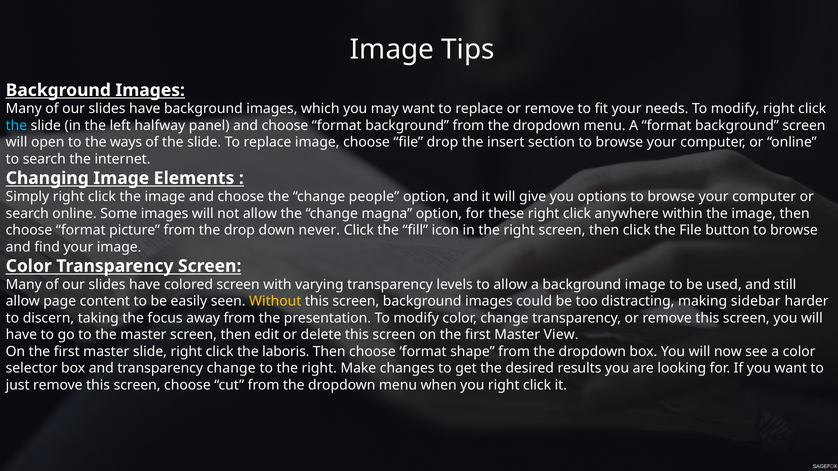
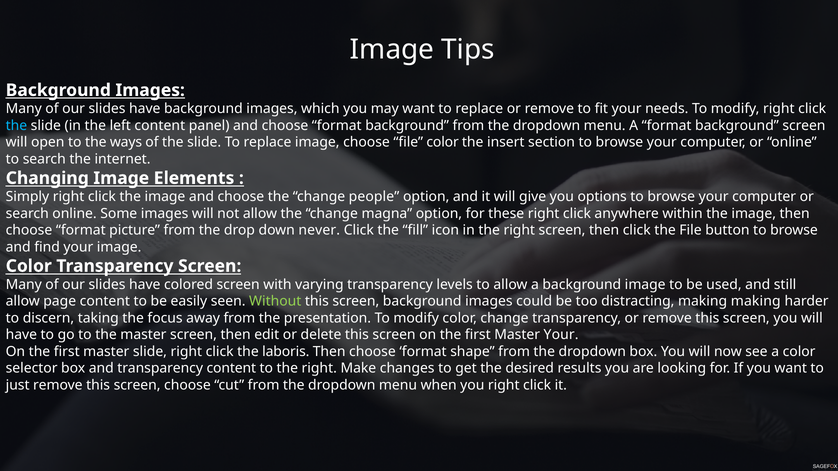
left halfway: halfway -> content
file drop: drop -> color
Without colour: yellow -> light green
making sidebar: sidebar -> making
Master View: View -> Your
transparency change: change -> content
